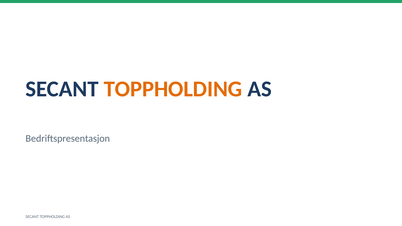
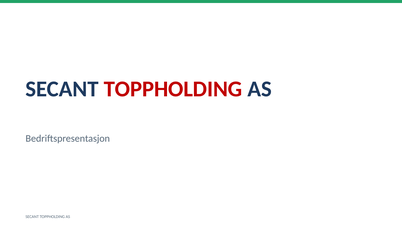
TOPPHOLDING at (173, 89) colour: orange -> red
